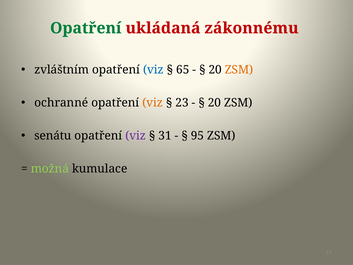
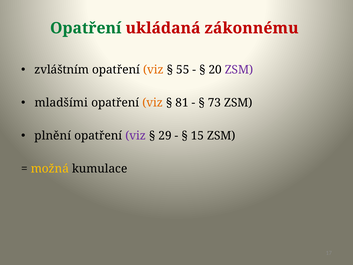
viz at (153, 70) colour: blue -> orange
65: 65 -> 55
ZSM at (239, 70) colour: orange -> purple
ochranné: ochranné -> mladšími
23: 23 -> 81
20 at (214, 103): 20 -> 73
senátu: senátu -> plnění
31: 31 -> 29
95: 95 -> 15
možná colour: light green -> yellow
